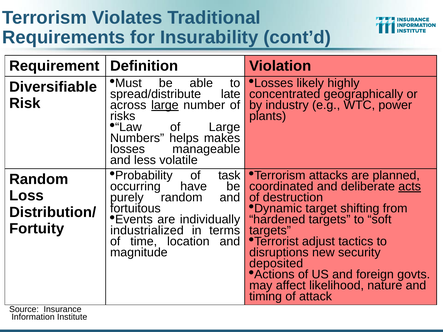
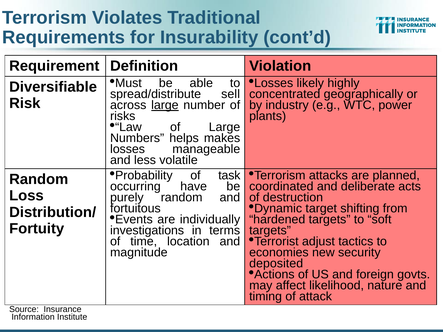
late: late -> sell
acts underline: present -> none
industrialized: industrialized -> investigations
disruptions: disruptions -> economies
